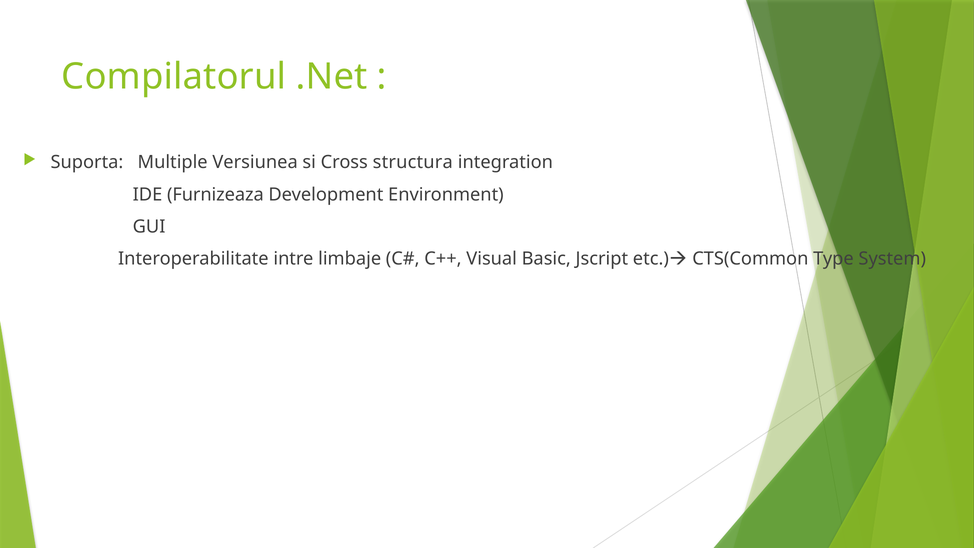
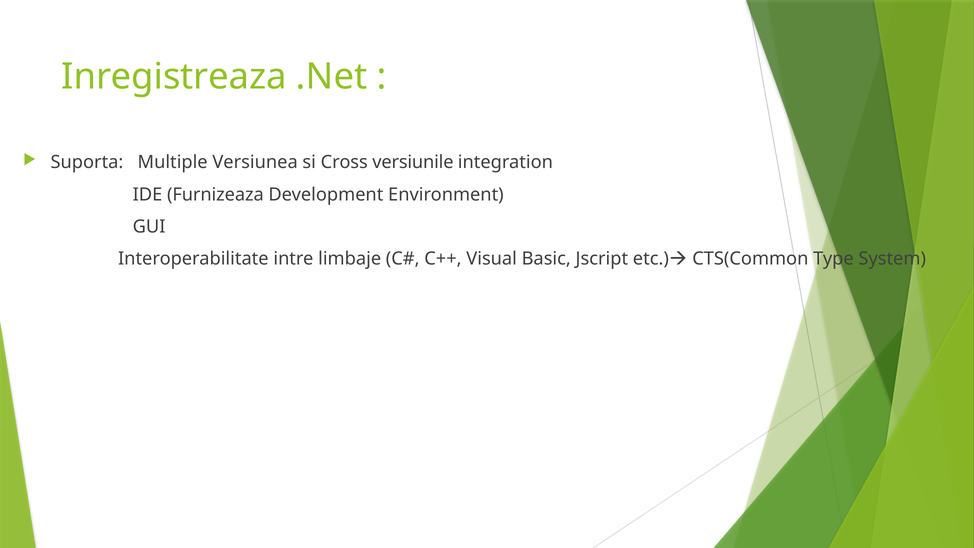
Compilatorul: Compilatorul -> Inregistreaza
structura: structura -> versiunile
